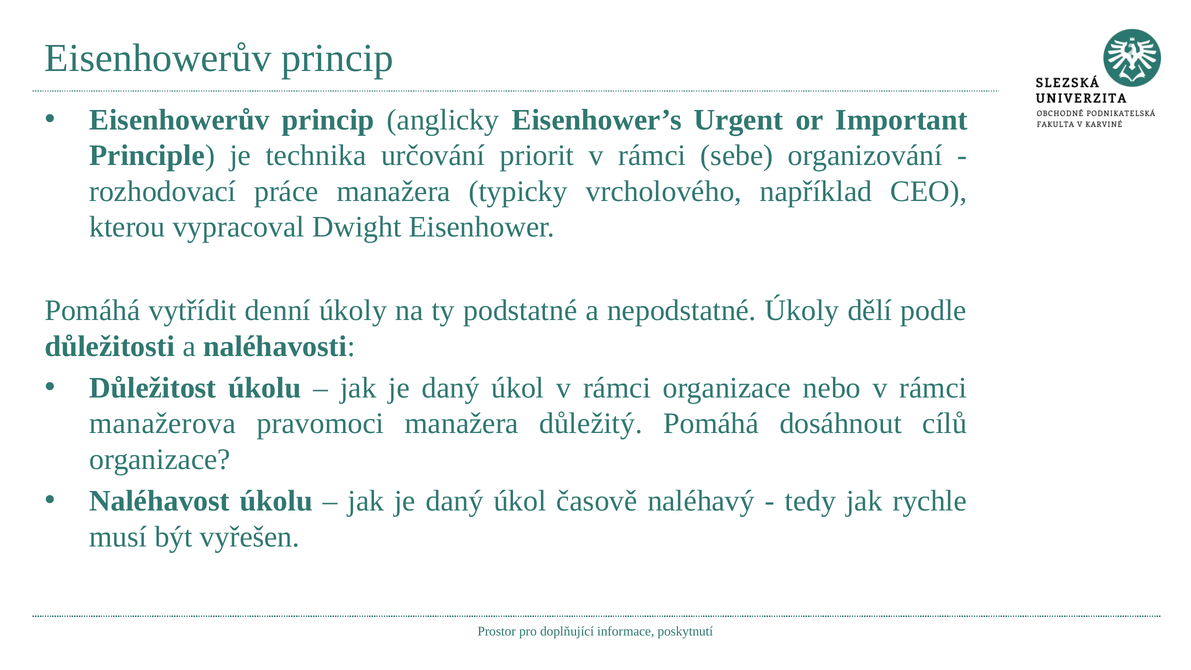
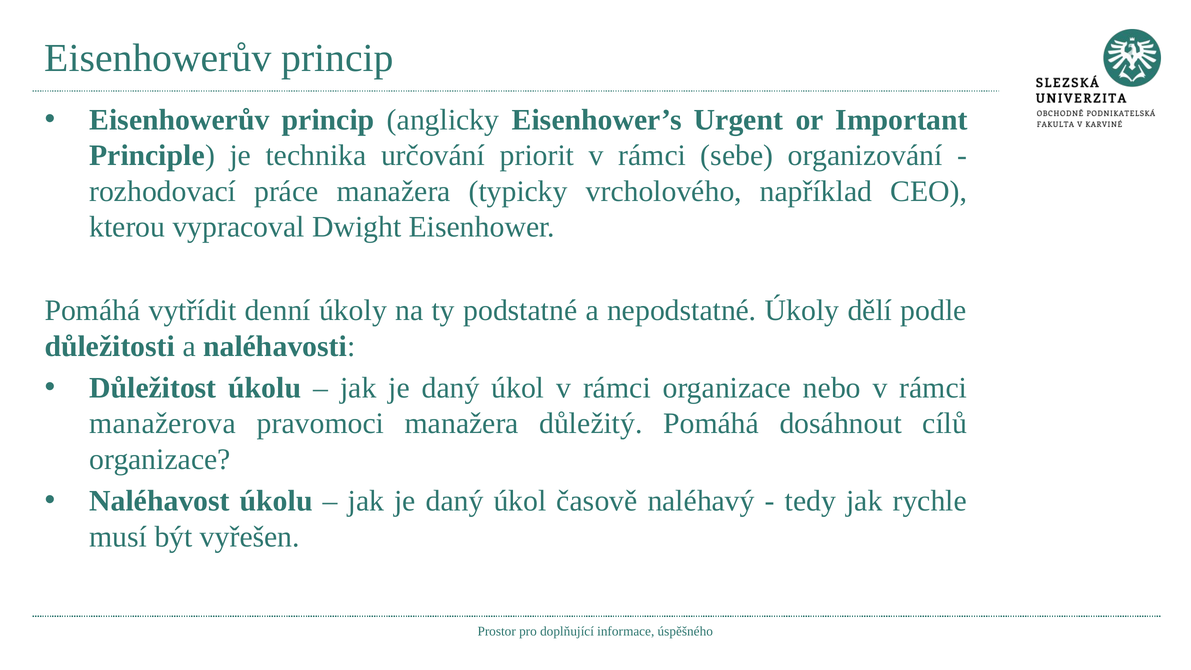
poskytnutí: poskytnutí -> úspěšného
